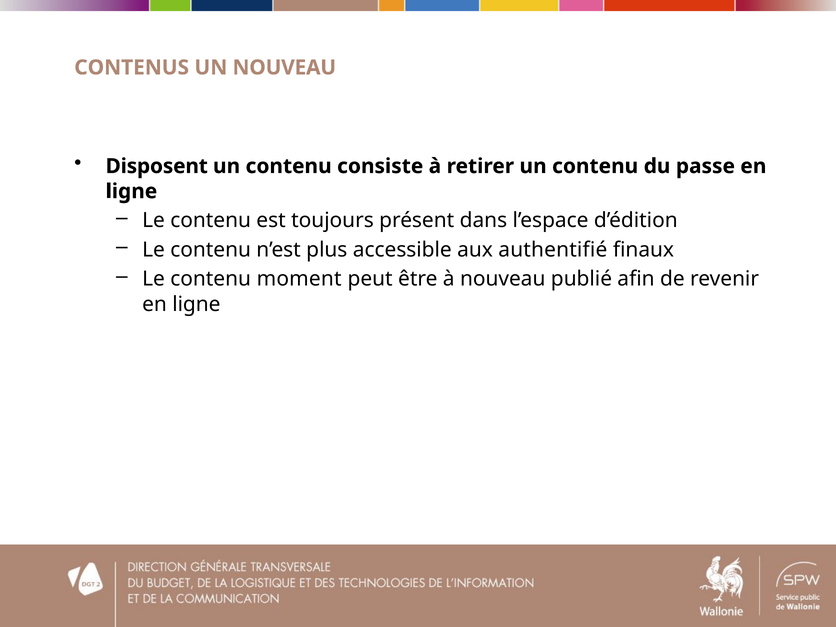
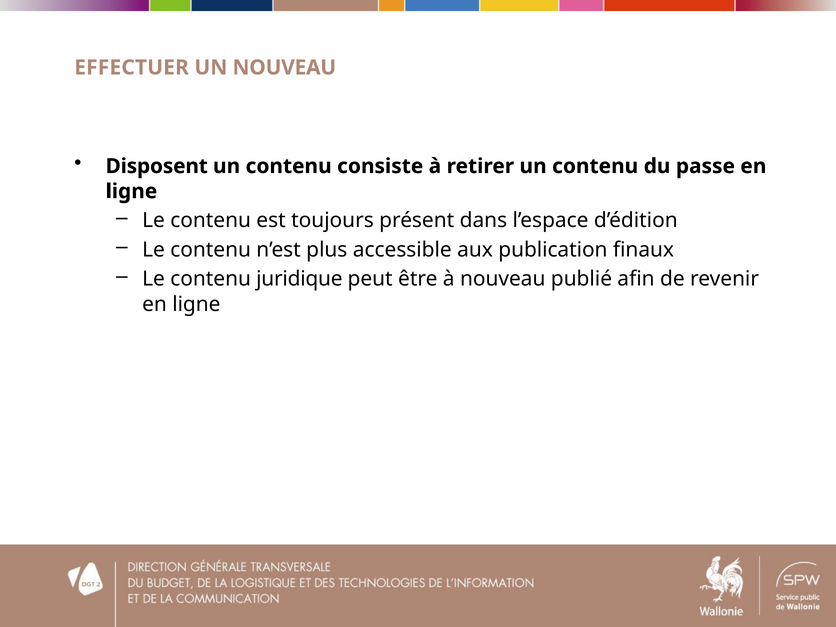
CONTENUS: CONTENUS -> EFFECTUER
authentifié: authentifié -> publication
moment: moment -> juridique
